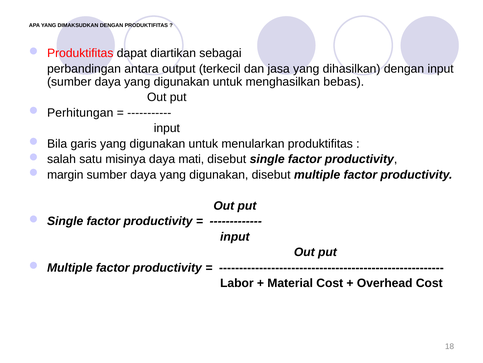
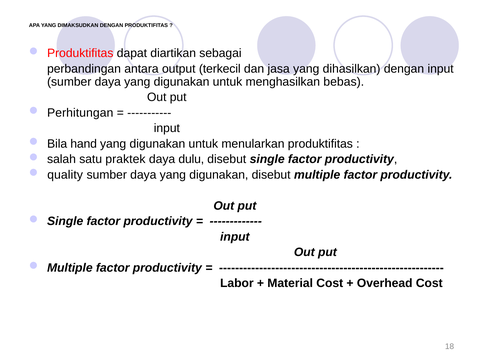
garis: garis -> hand
misinya: misinya -> praktek
mati: mati -> dulu
margin: margin -> quality
